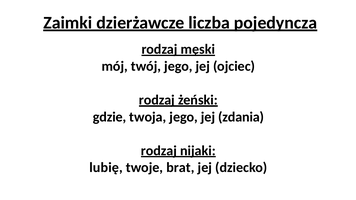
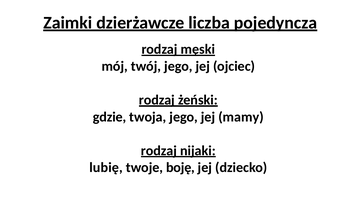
zdania: zdania -> mamy
brat: brat -> boję
